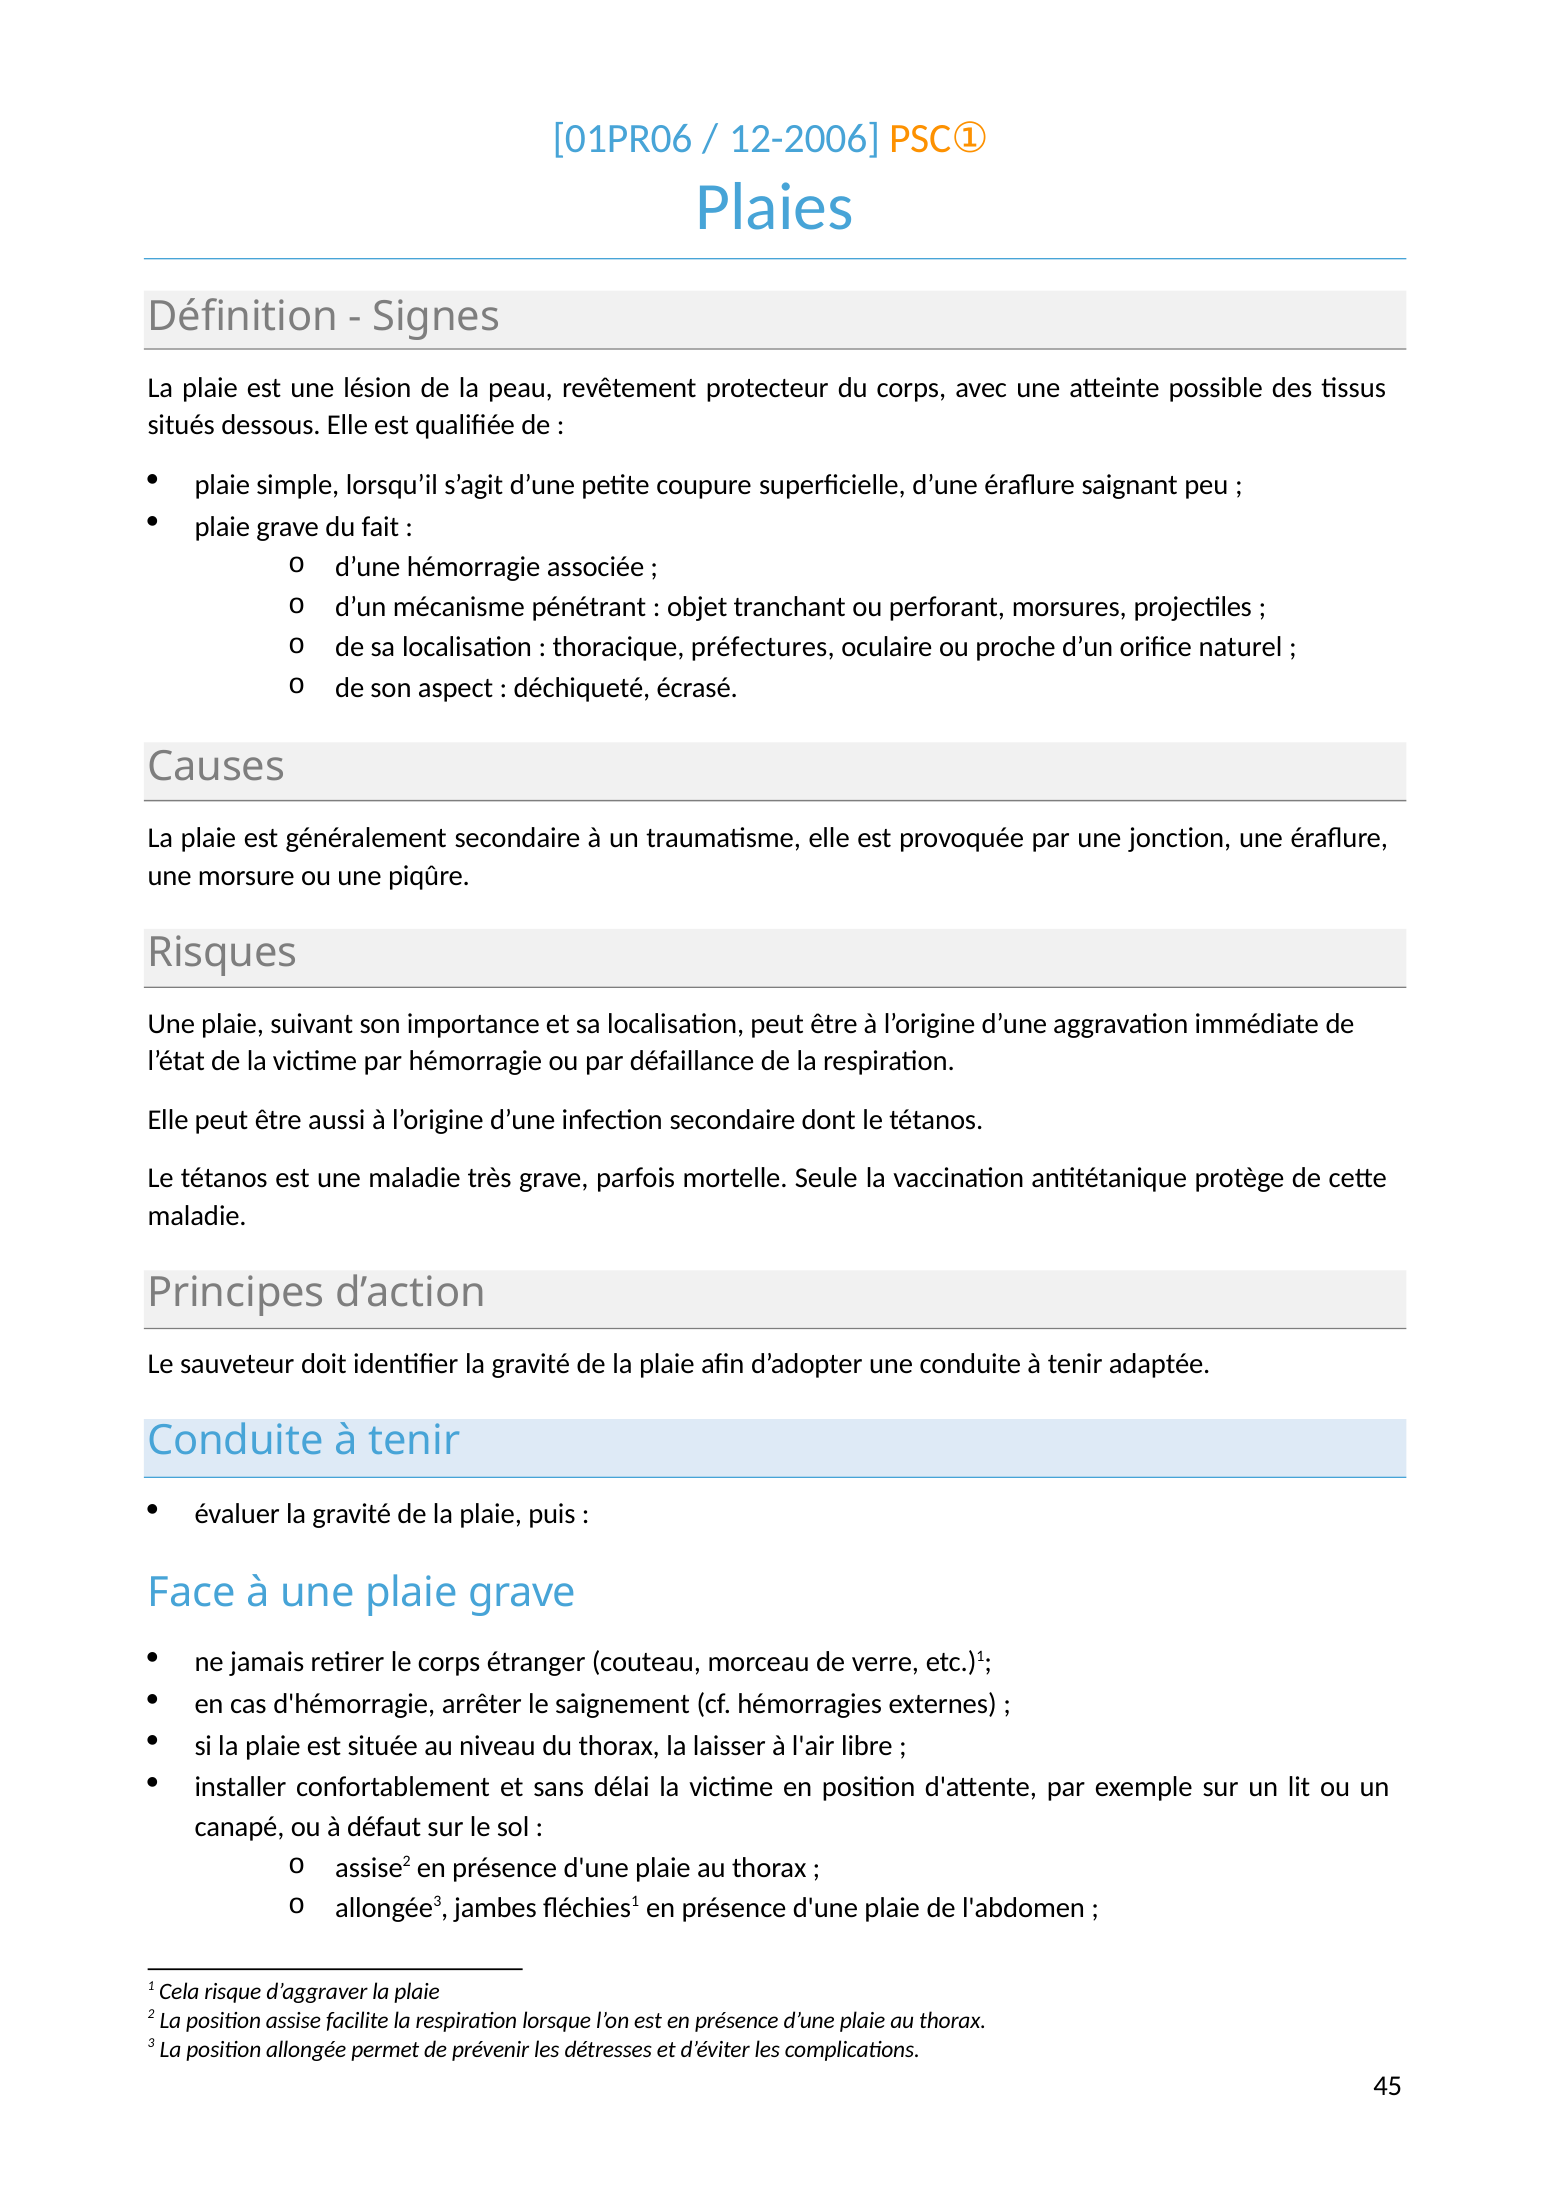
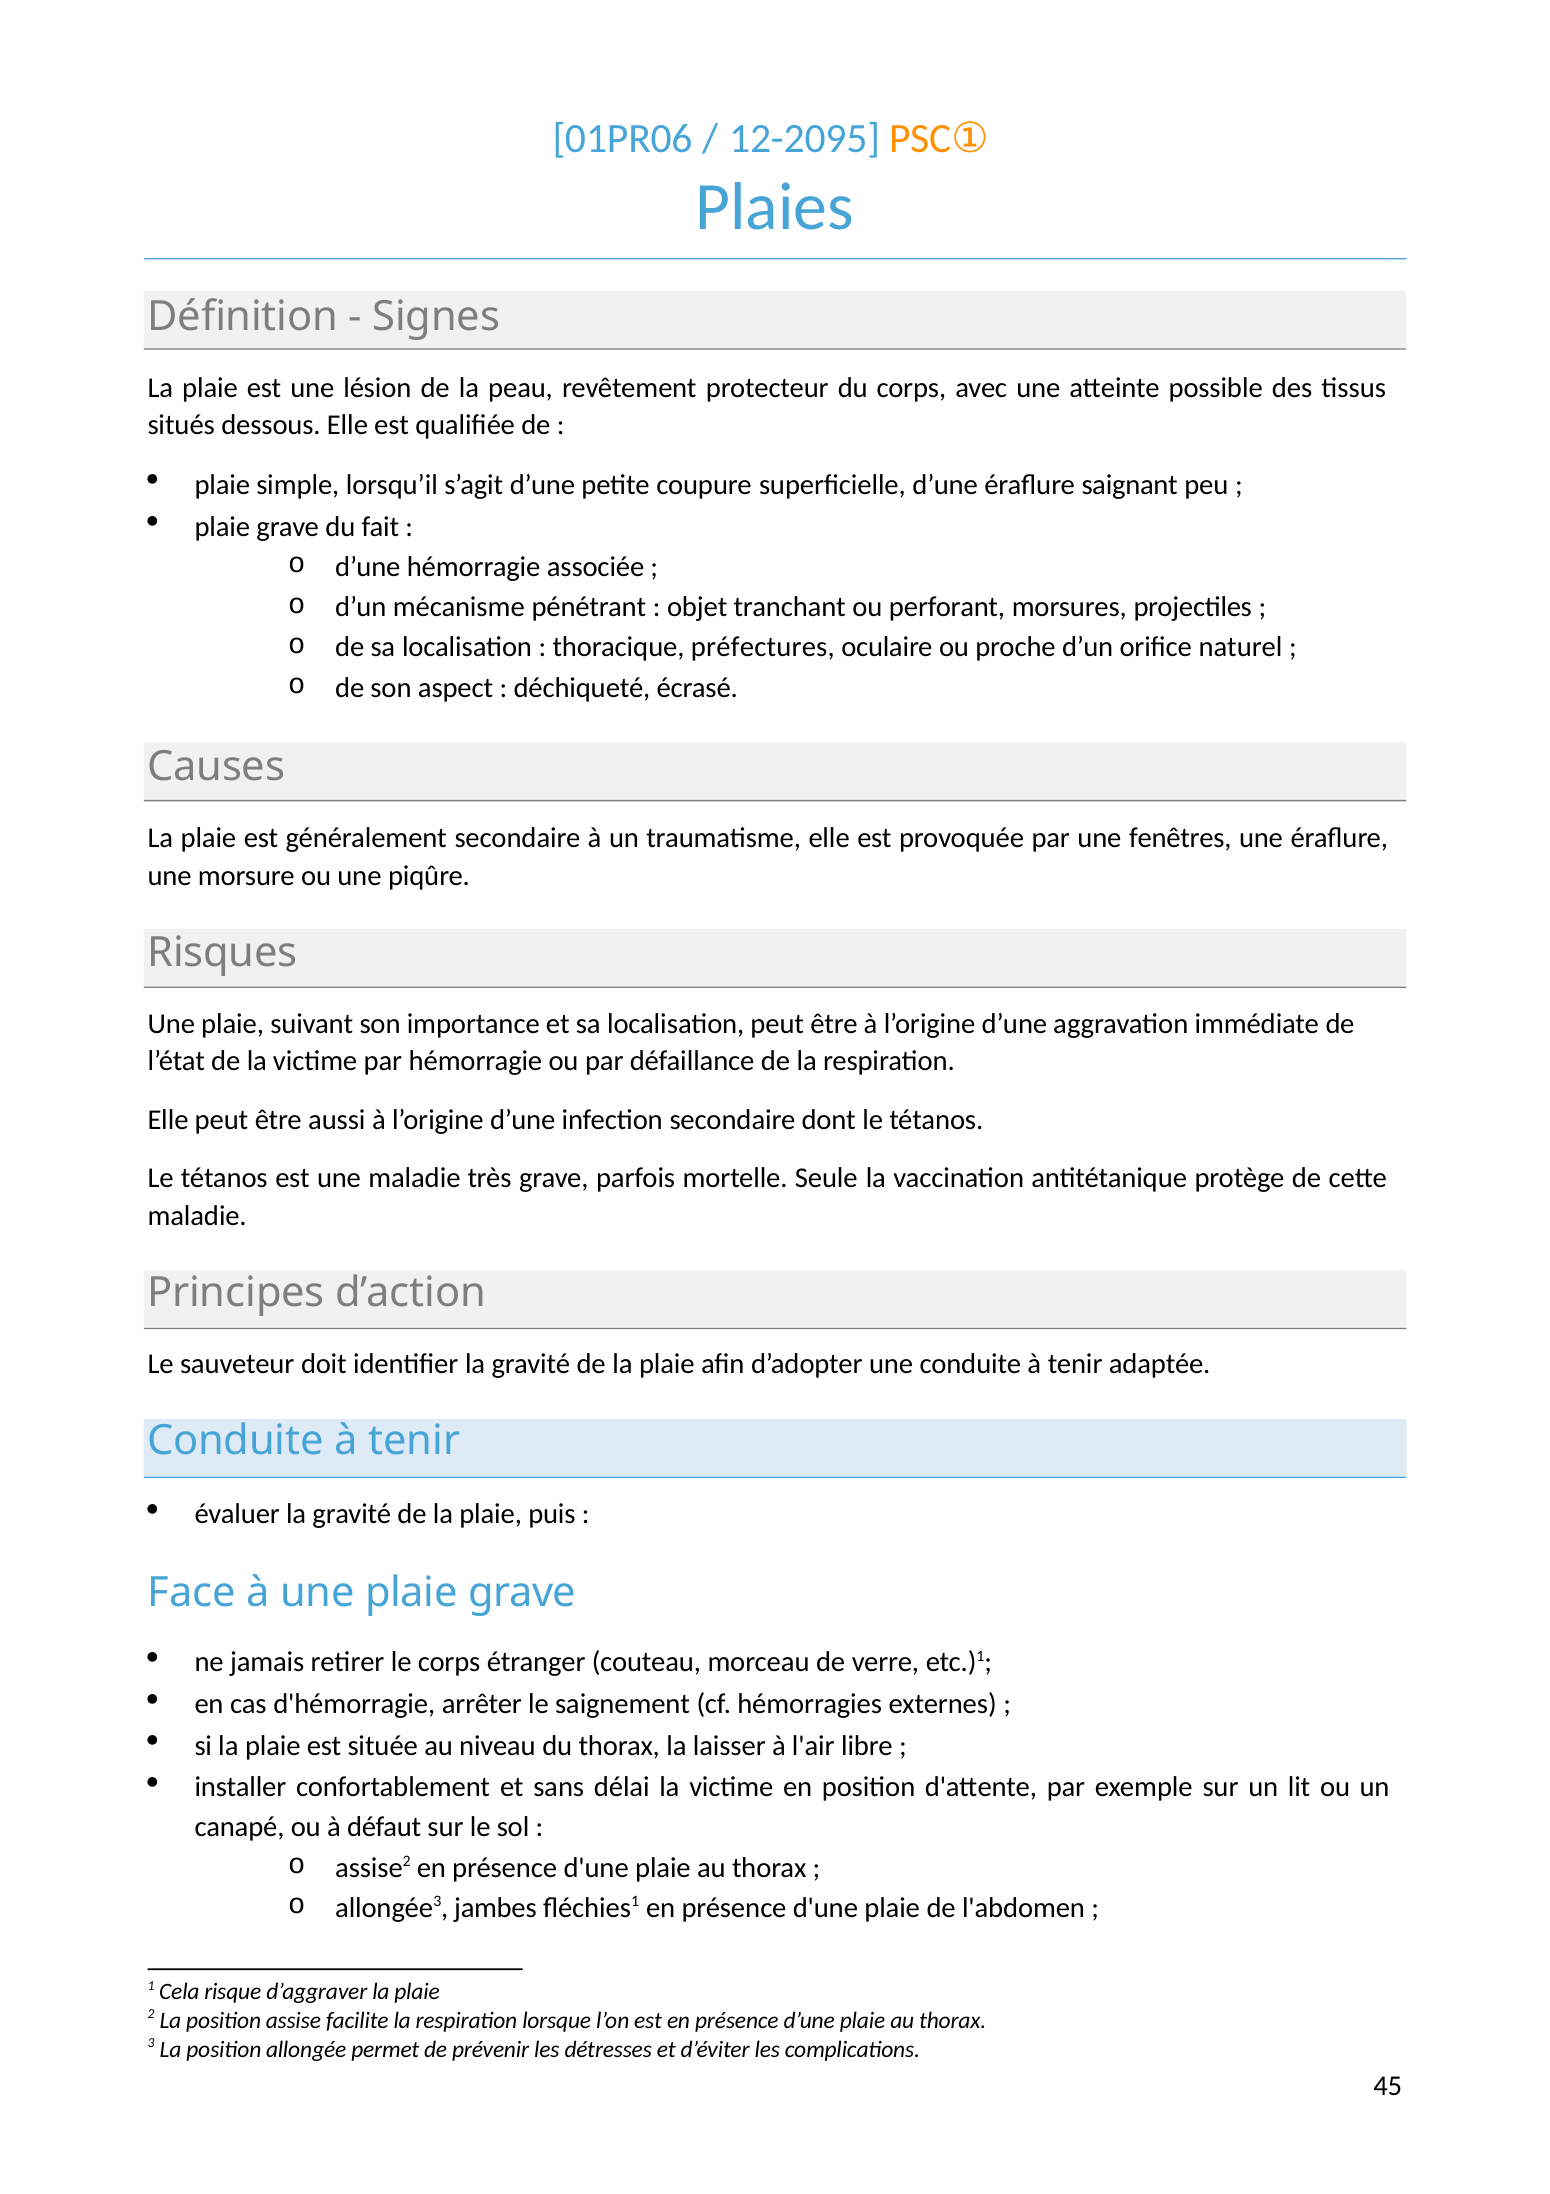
12-2006: 12-2006 -> 12-2095
jonction: jonction -> fenêtres
